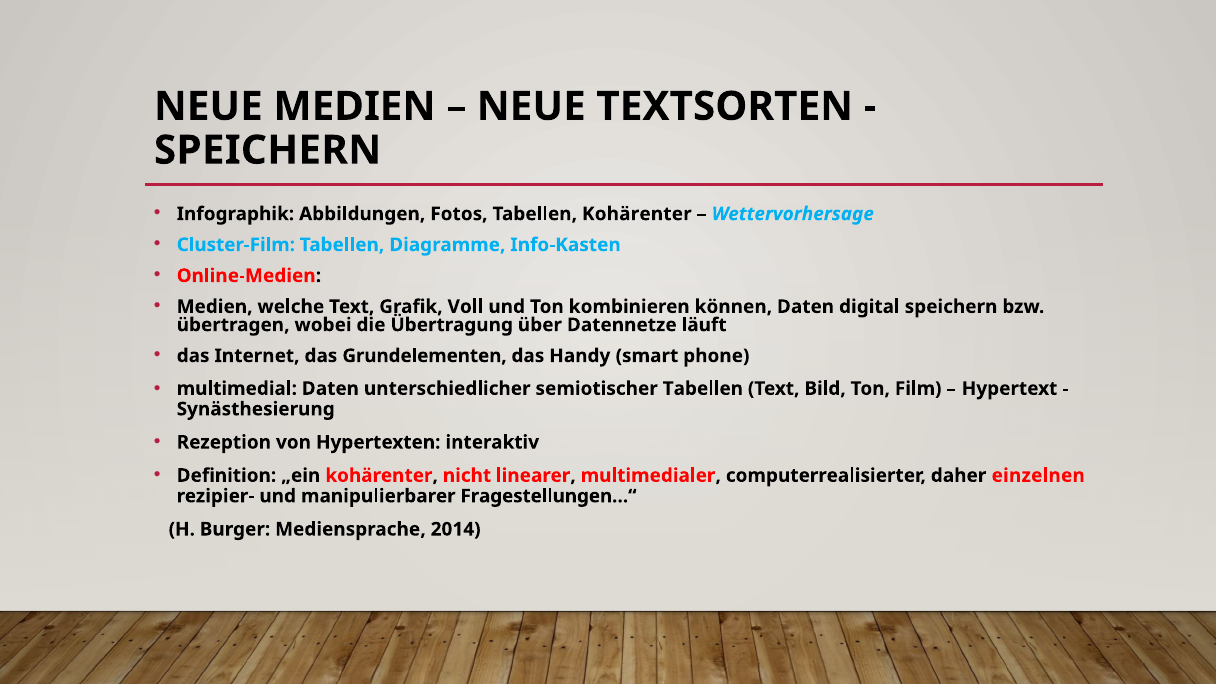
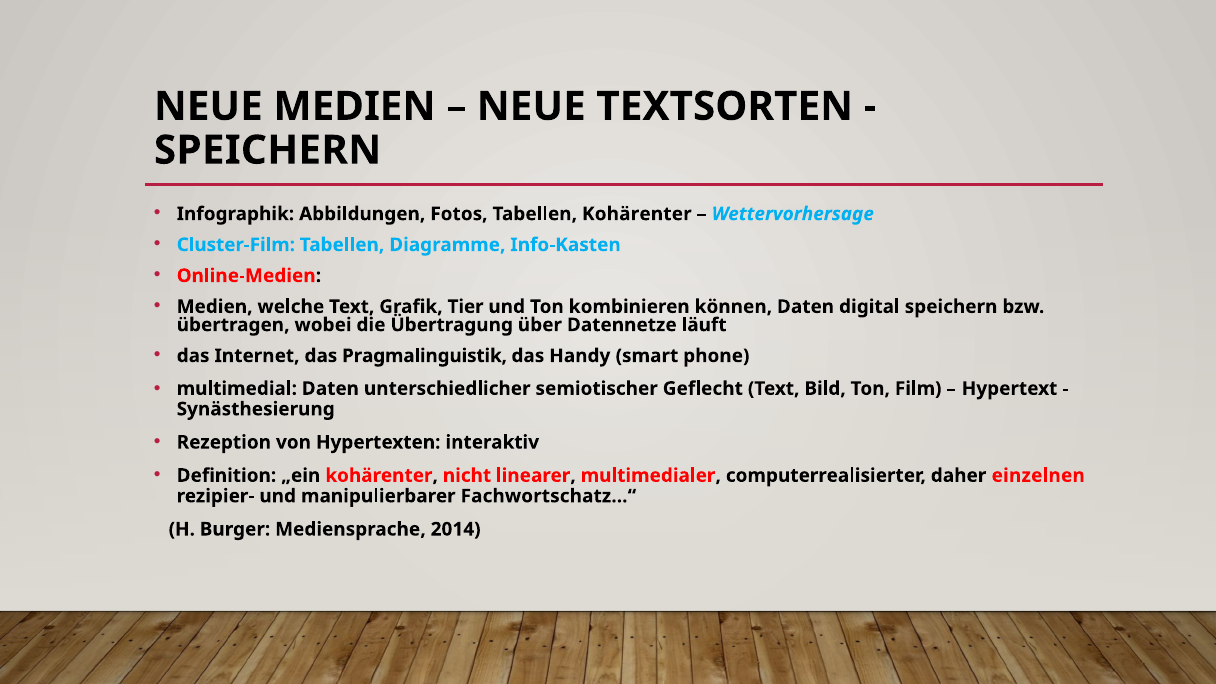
Voll: Voll -> Tier
Grundelementen: Grundelementen -> Pragmalinguistik
semiotischer Tabellen: Tabellen -> Geflecht
Fragestellungen…“: Fragestellungen…“ -> Fachwortschatz…“
